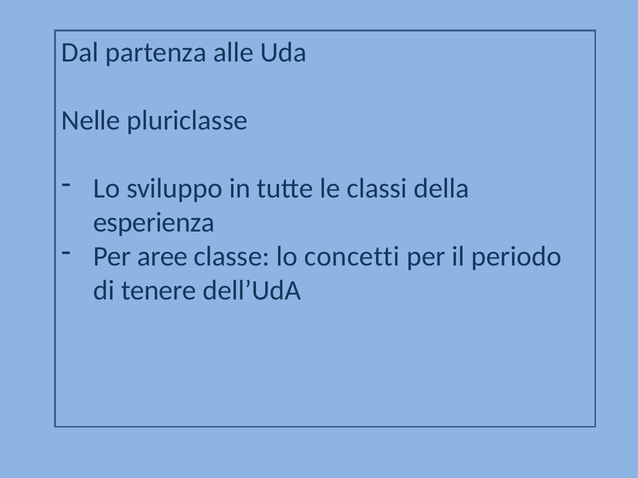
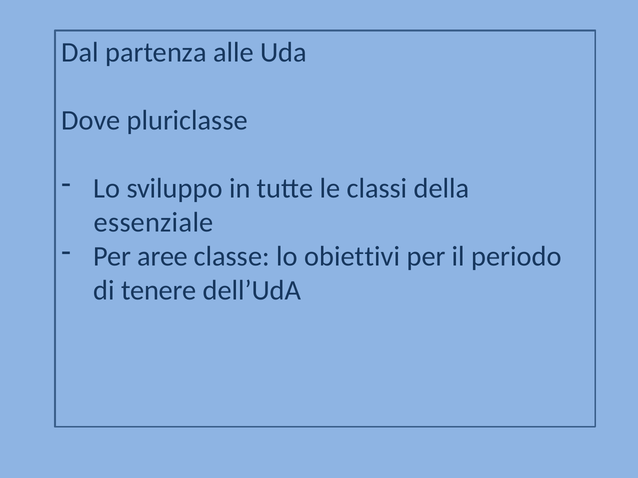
Nelle: Nelle -> Dove
esperienza: esperienza -> essenziale
concetti: concetti -> obiettivi
